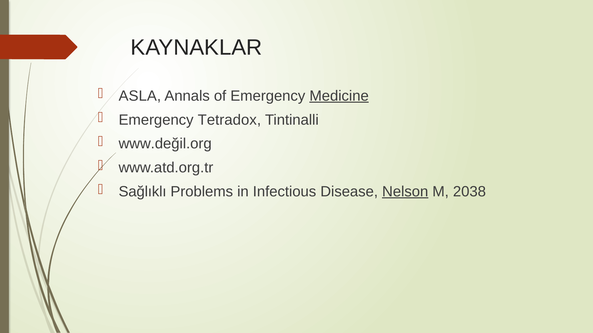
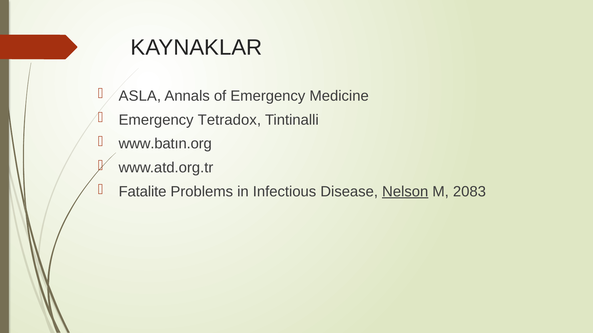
Medicine underline: present -> none
www.değil.org: www.değil.org -> www.batın.org
Sağlıklı: Sağlıklı -> Fatalite
2038: 2038 -> 2083
